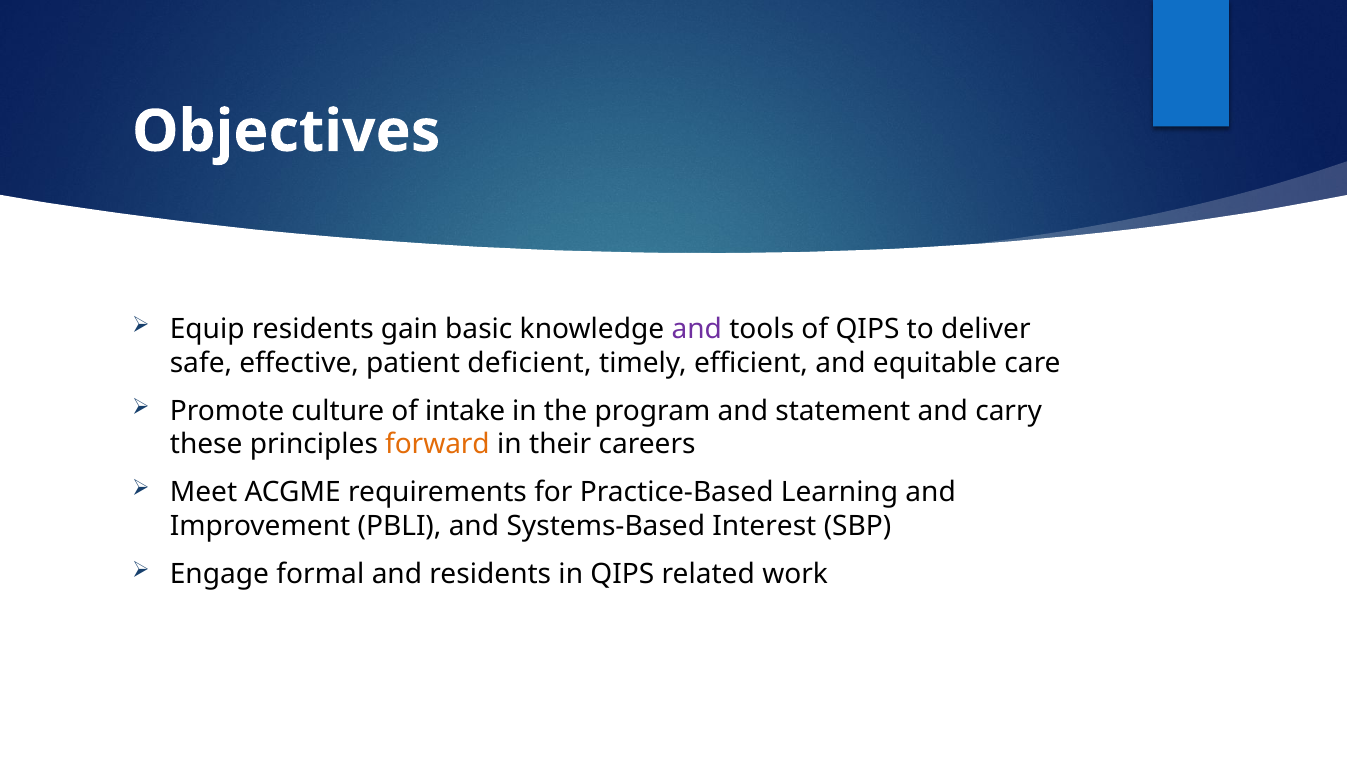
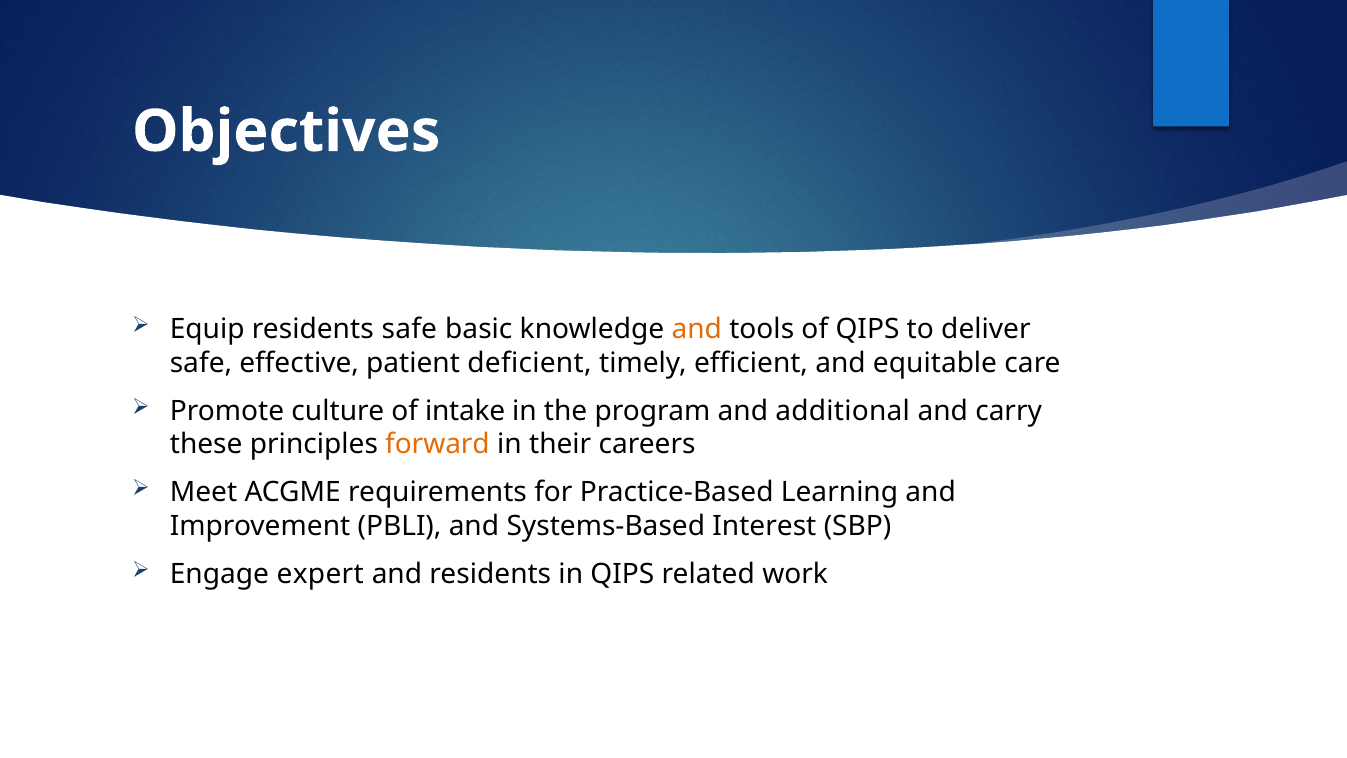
residents gain: gain -> safe
and at (697, 329) colour: purple -> orange
statement: statement -> additional
formal: formal -> expert
